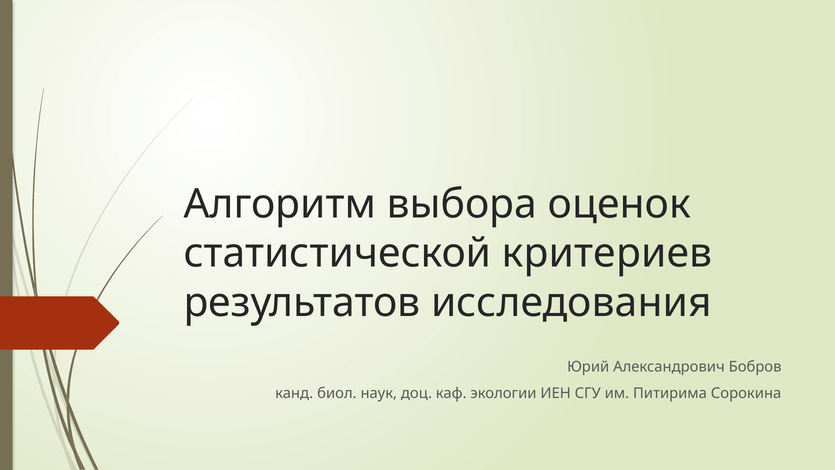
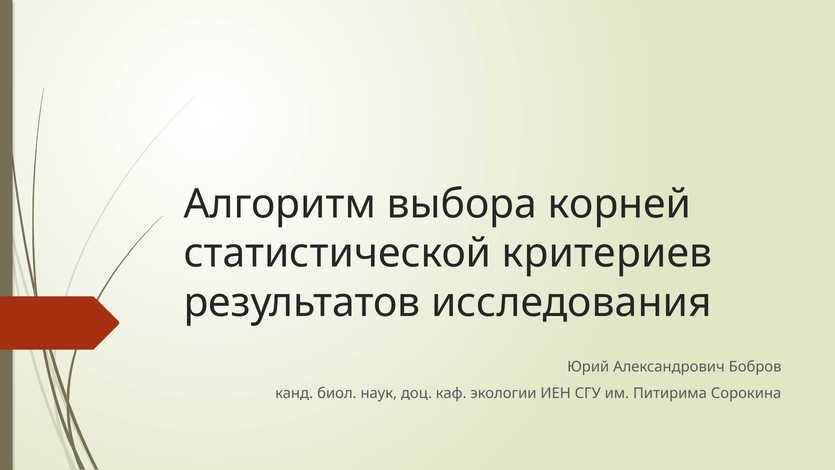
оценок: оценок -> корней
